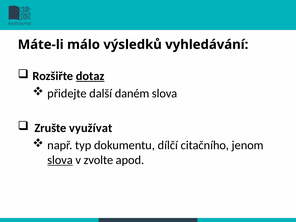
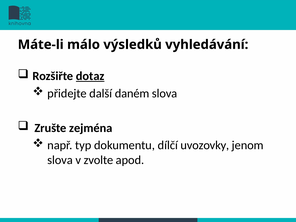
využívat: využívat -> zejména
citačního: citačního -> uvozovky
slova at (60, 160) underline: present -> none
